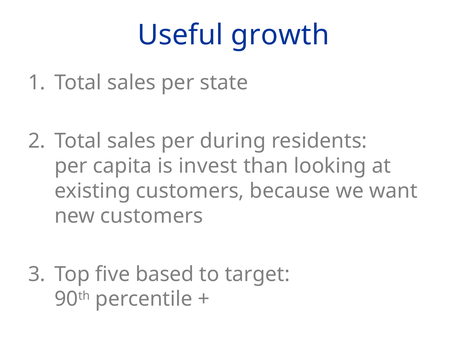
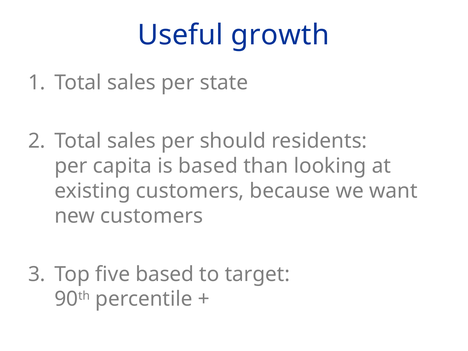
during: during -> should
is invest: invest -> based
